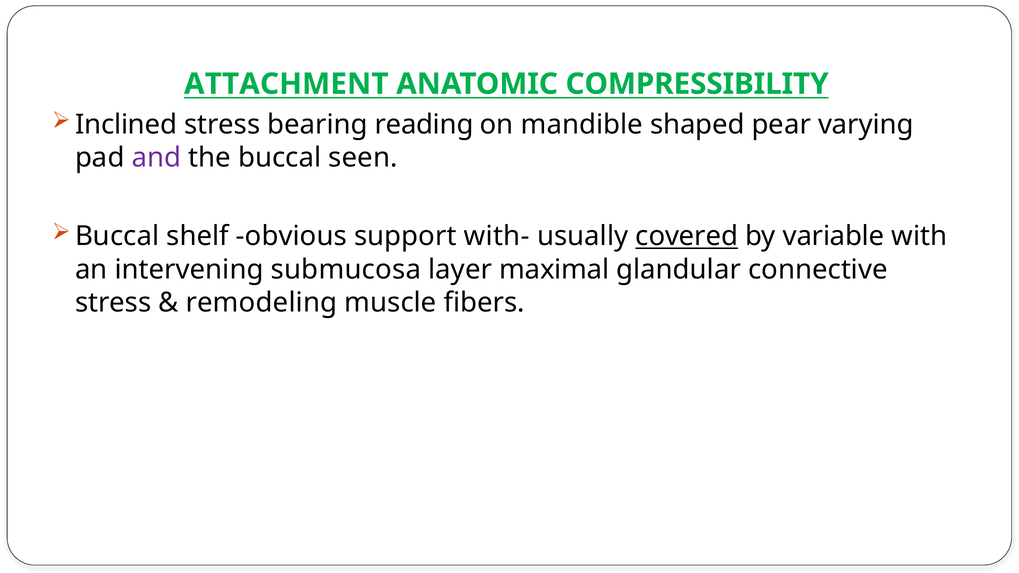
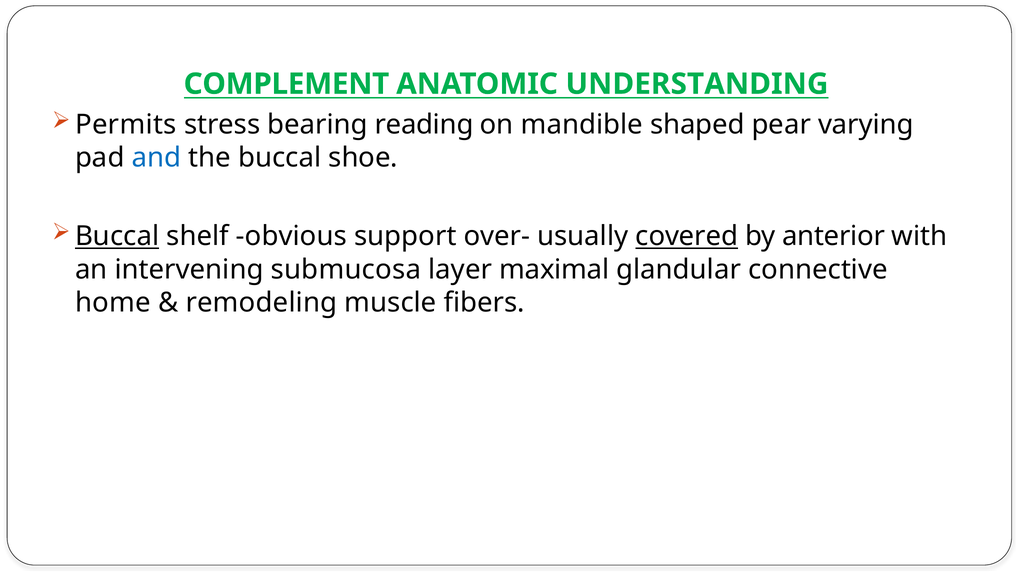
ATTACHMENT: ATTACHMENT -> COMPLEMENT
COMPRESSIBILITY: COMPRESSIBILITY -> UNDERSTANDING
Inclined: Inclined -> Permits
and colour: purple -> blue
seen: seen -> shoe
Buccal at (117, 236) underline: none -> present
with-: with- -> over-
variable: variable -> anterior
stress at (113, 303): stress -> home
